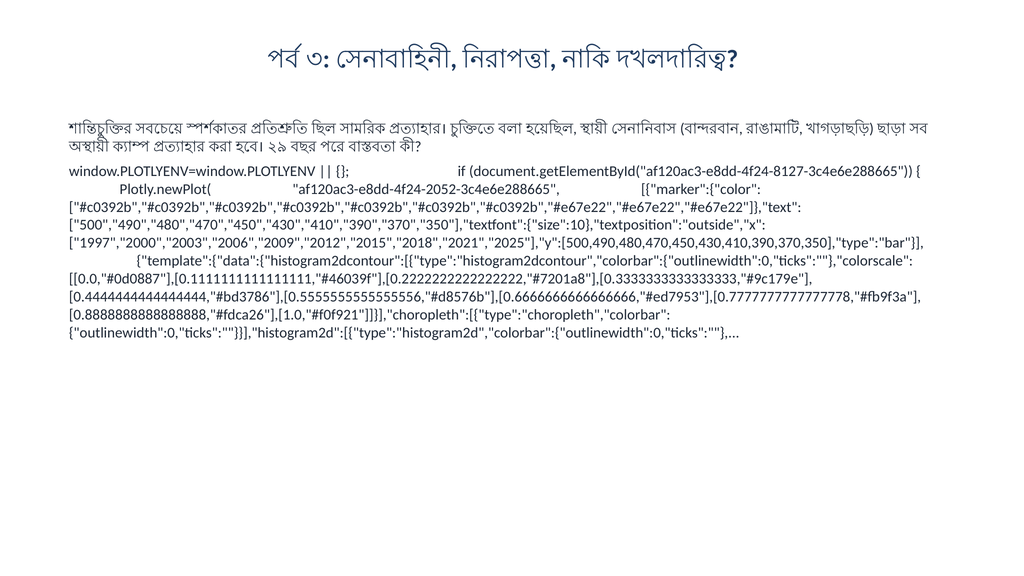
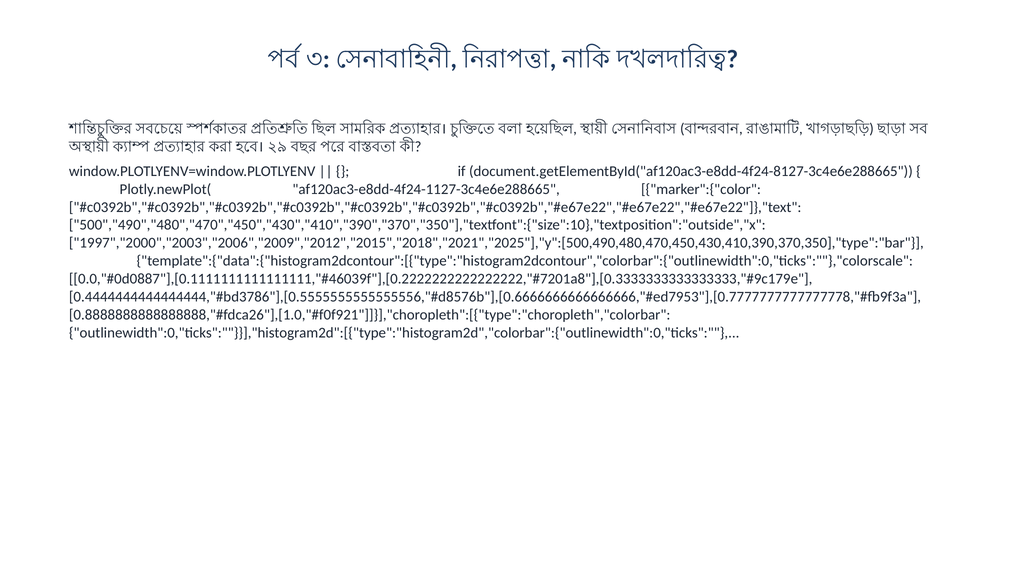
af120ac3-e8dd-4f24-2052-3c4e6e288665: af120ac3-e8dd-4f24-2052-3c4e6e288665 -> af120ac3-e8dd-4f24-1127-3c4e6e288665
